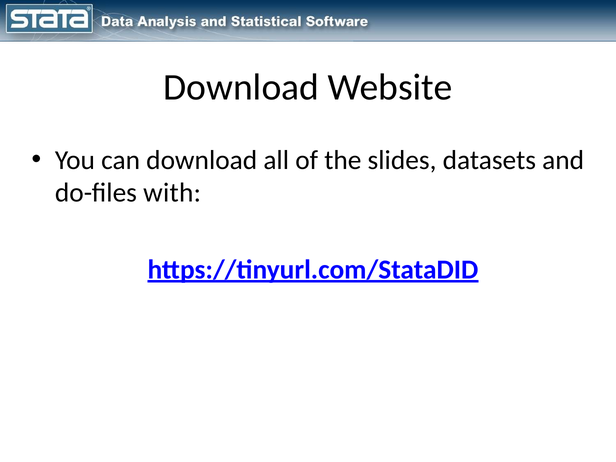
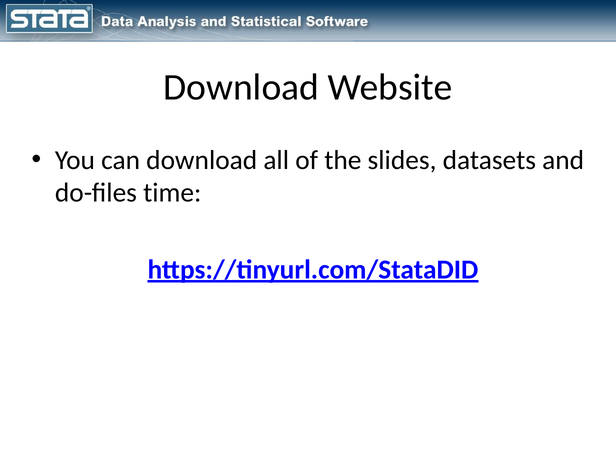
with: with -> time
